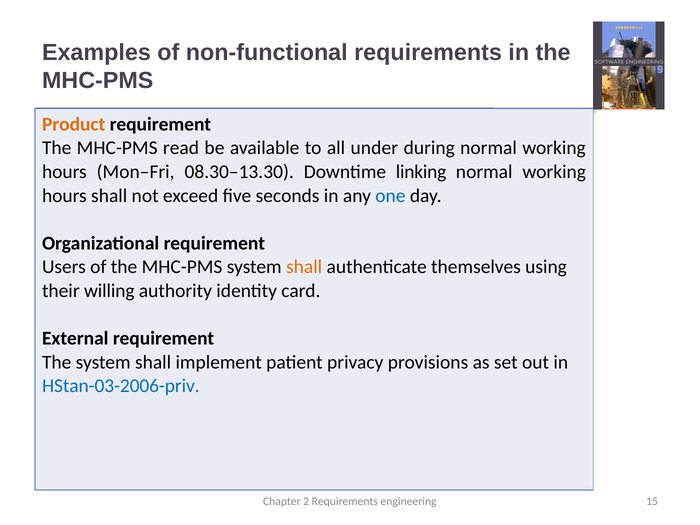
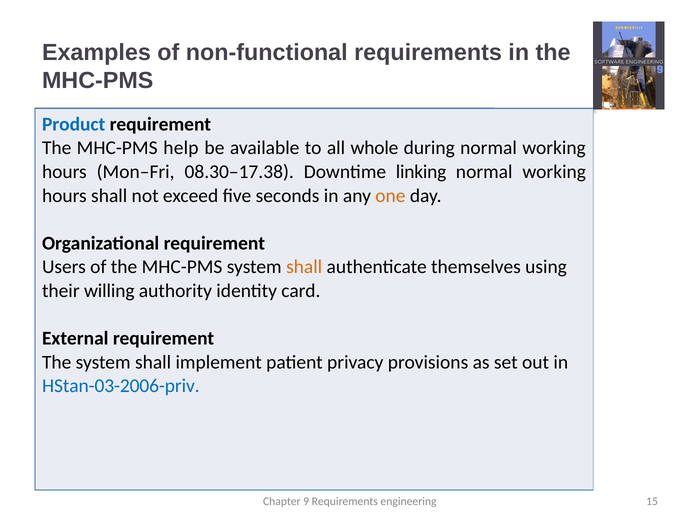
Product colour: orange -> blue
read: read -> help
under: under -> whole
08.30–13.30: 08.30–13.30 -> 08.30–17.38
one colour: blue -> orange
2: 2 -> 9
